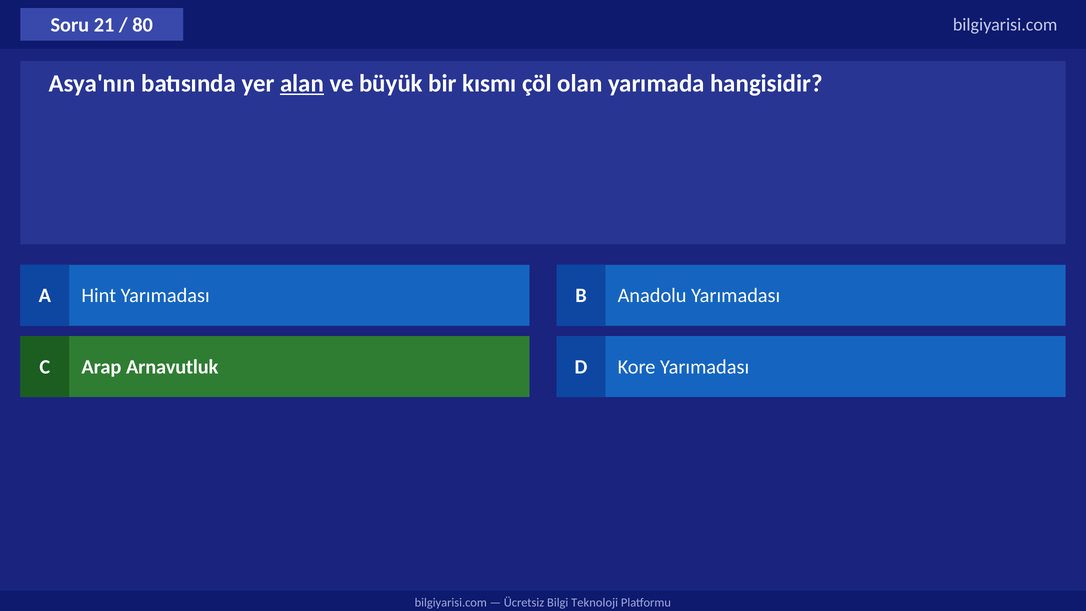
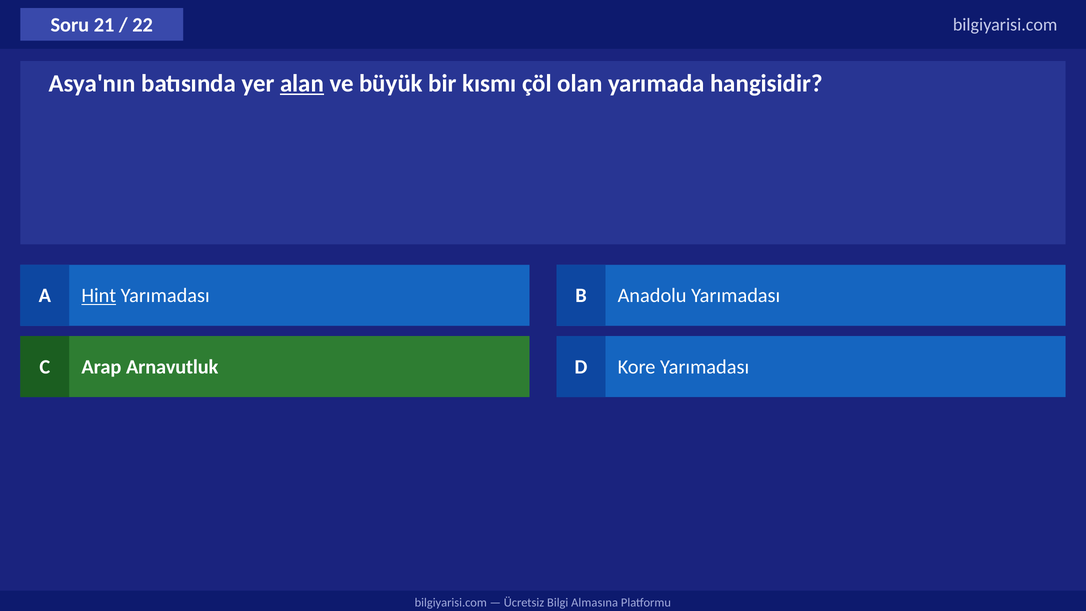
80: 80 -> 22
Hint underline: none -> present
Teknoloji: Teknoloji -> Almasına
